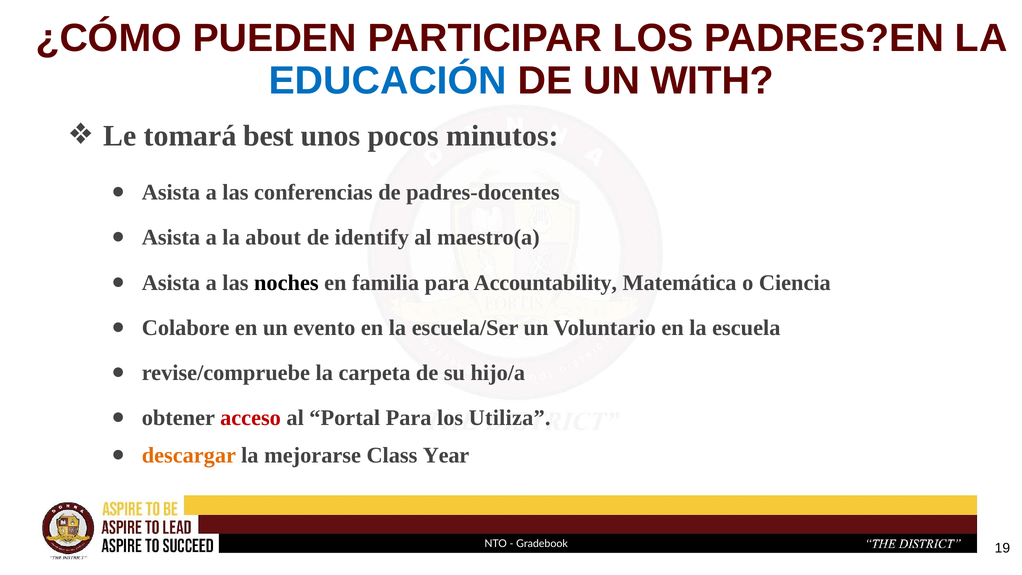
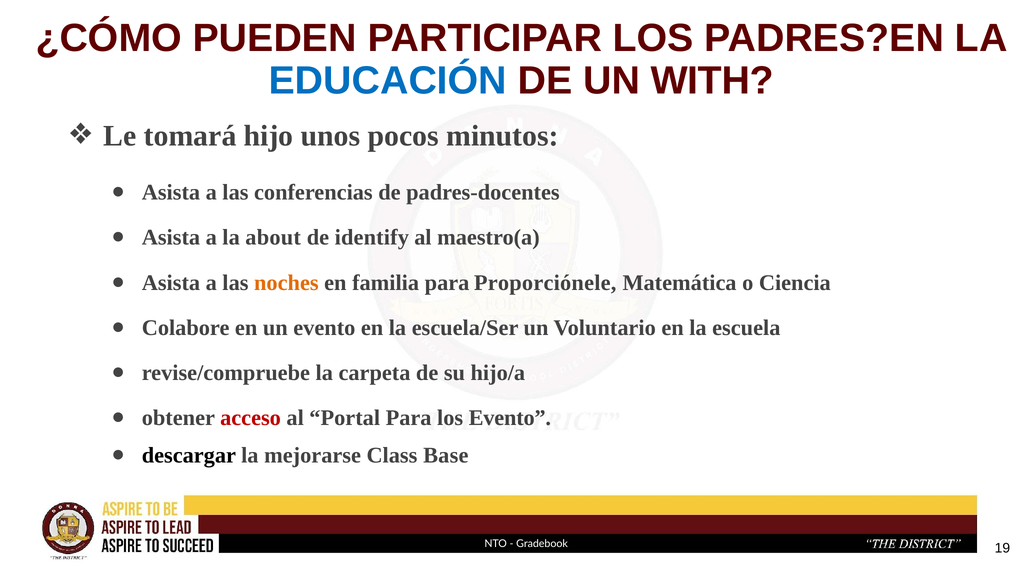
best: best -> hijo
noches colour: black -> orange
Accountability: Accountability -> Proporciónele
los Utiliza: Utiliza -> Evento
descargar colour: orange -> black
Year: Year -> Base
